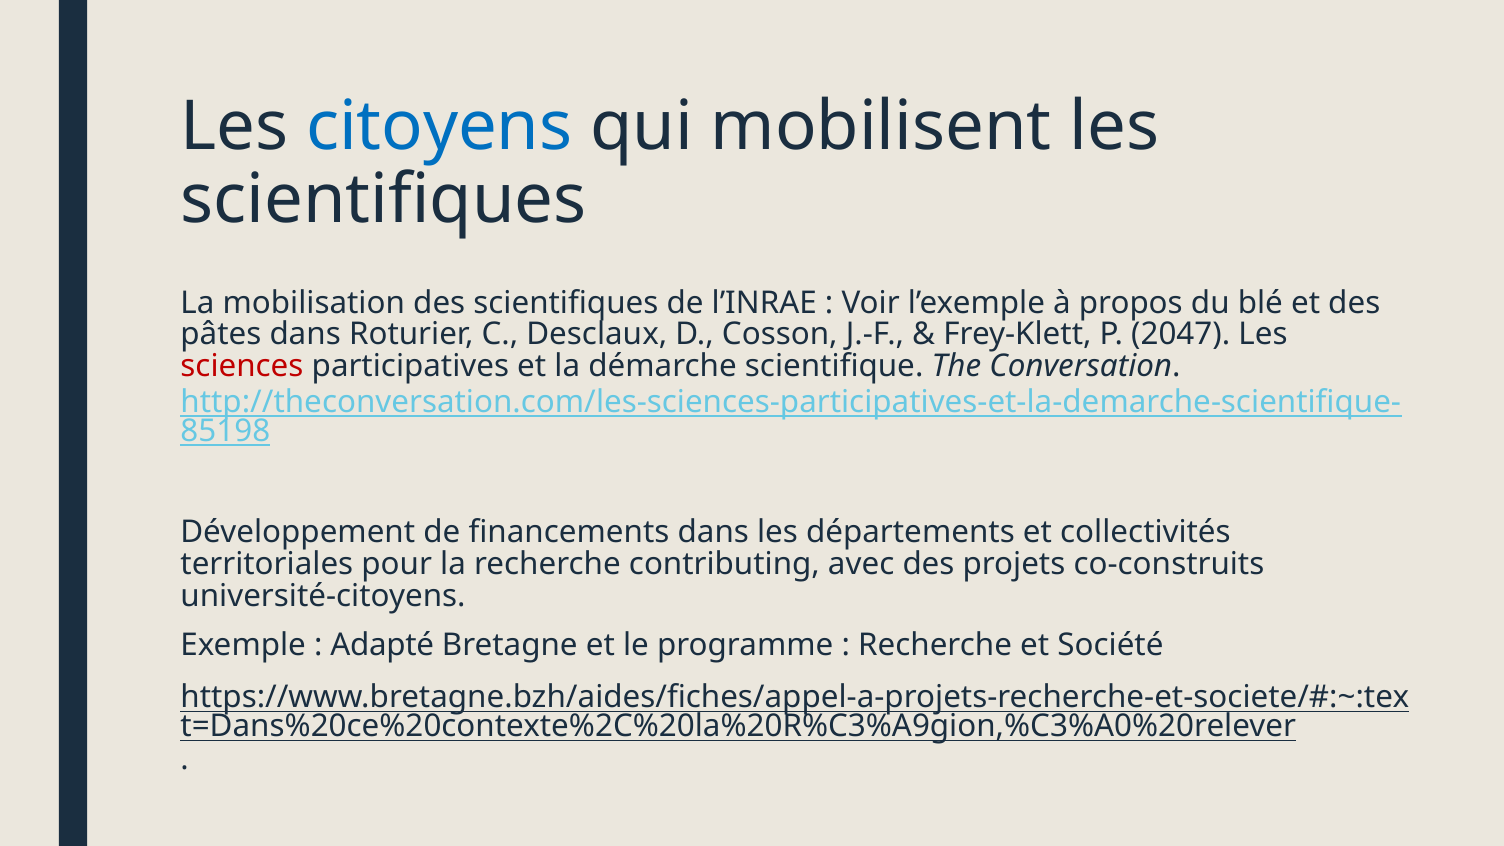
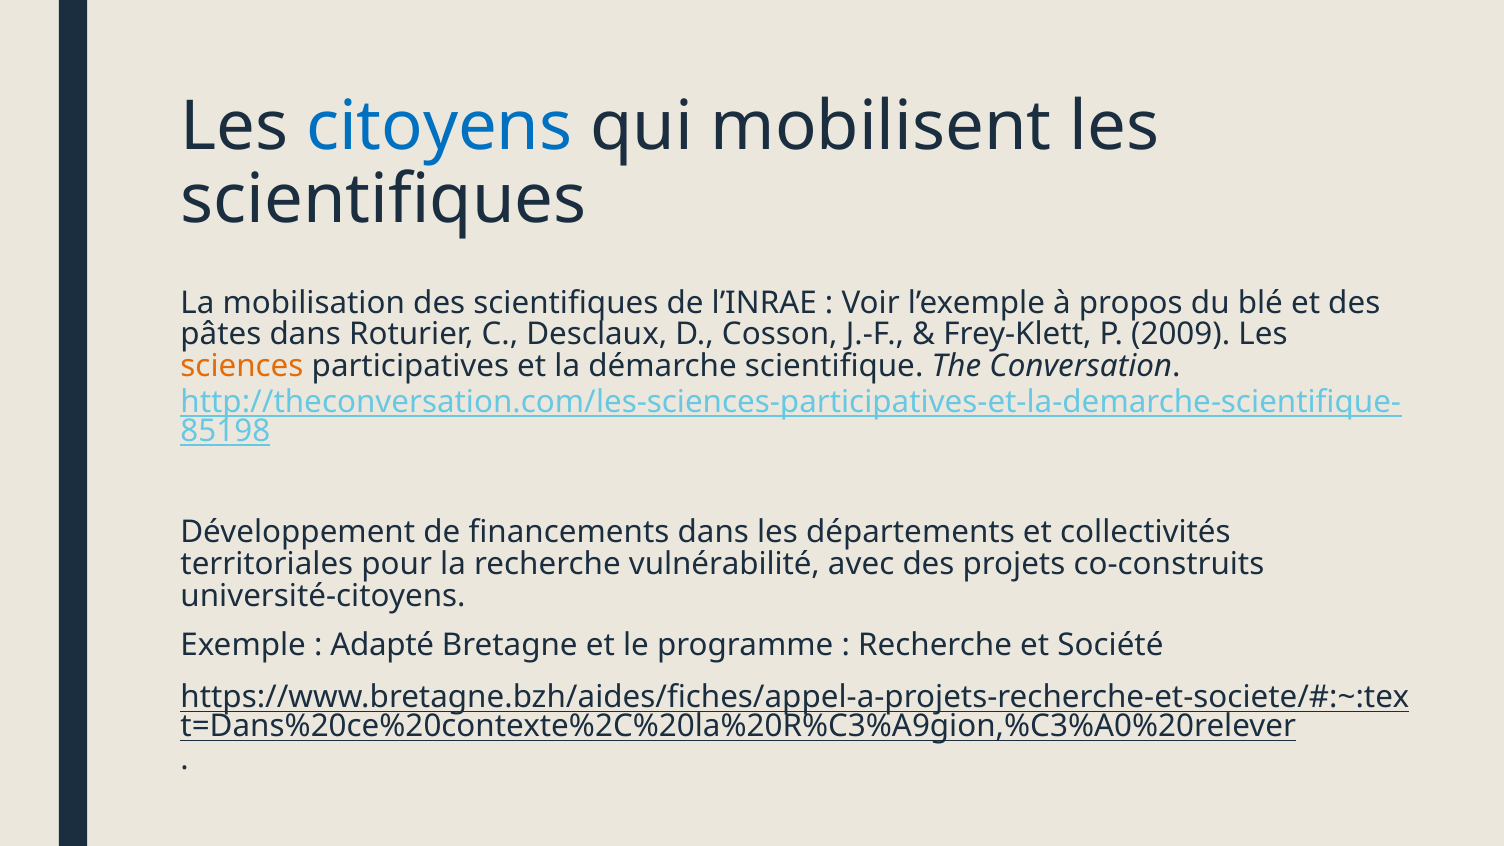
2047: 2047 -> 2009
sciences colour: red -> orange
contributing: contributing -> vulnérabilité
